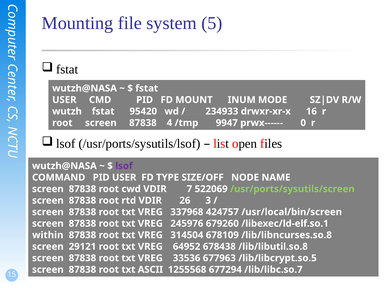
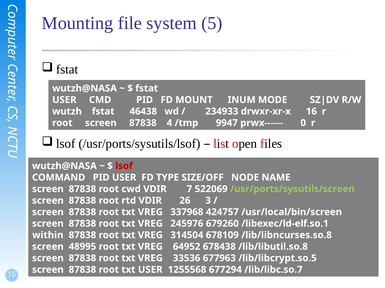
95420: 95420 -> 46438
lsof colour: purple -> red
29121: 29121 -> 48995
txt ASCII: ASCII -> USER
